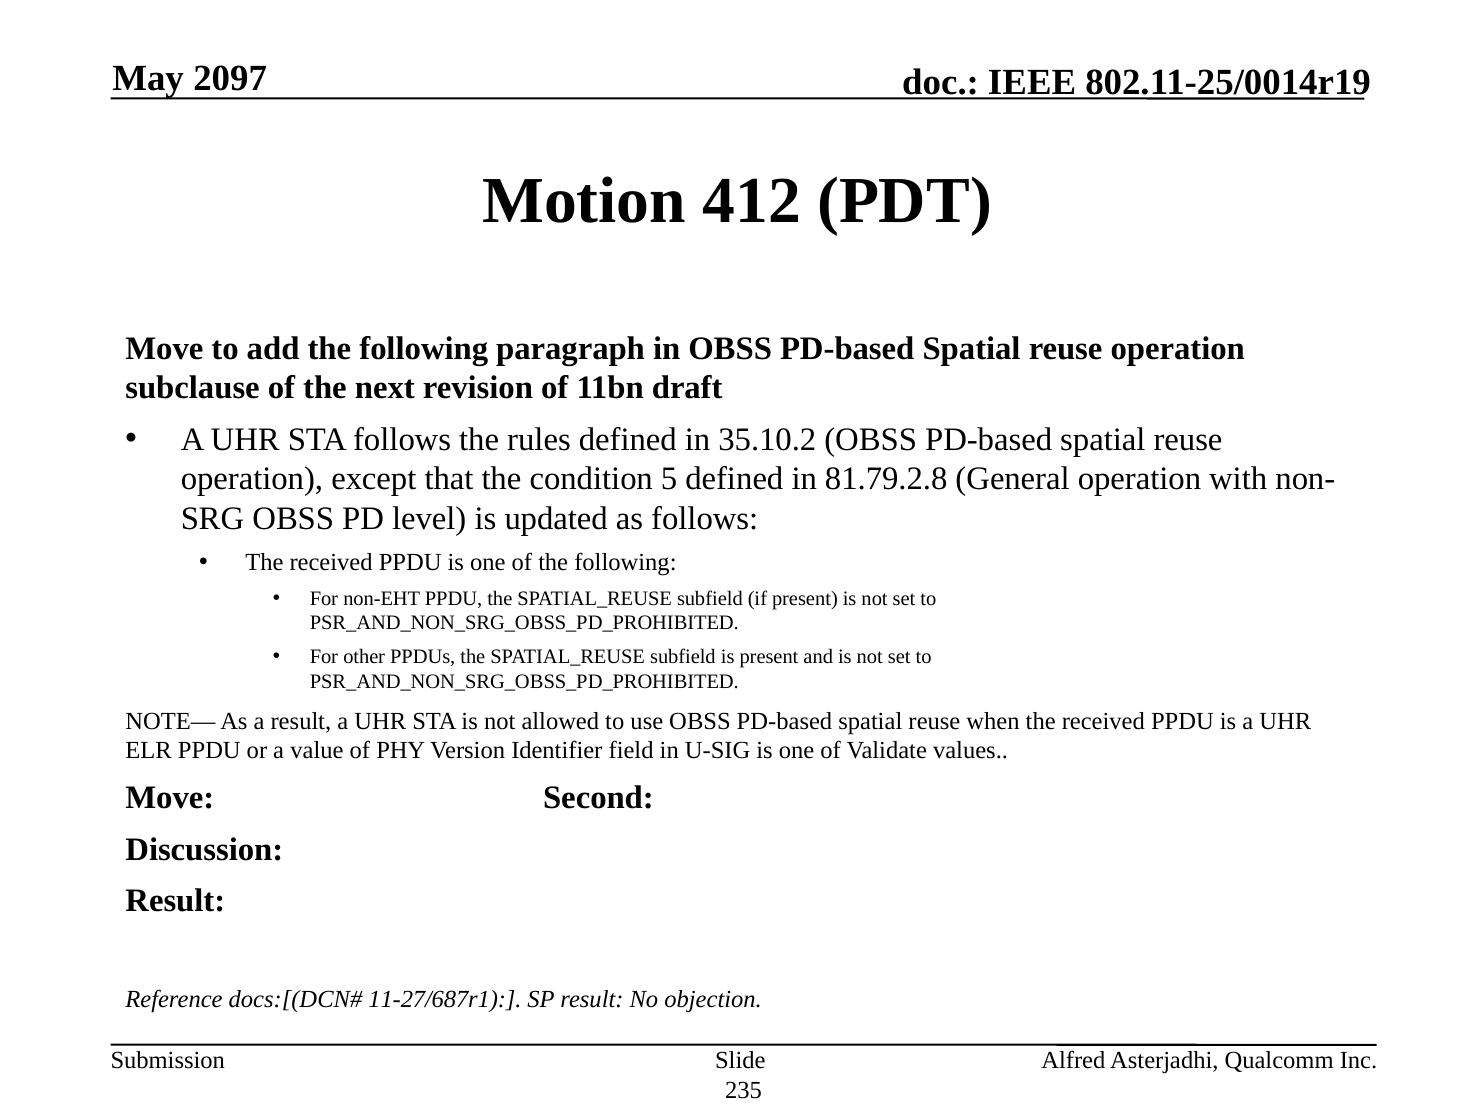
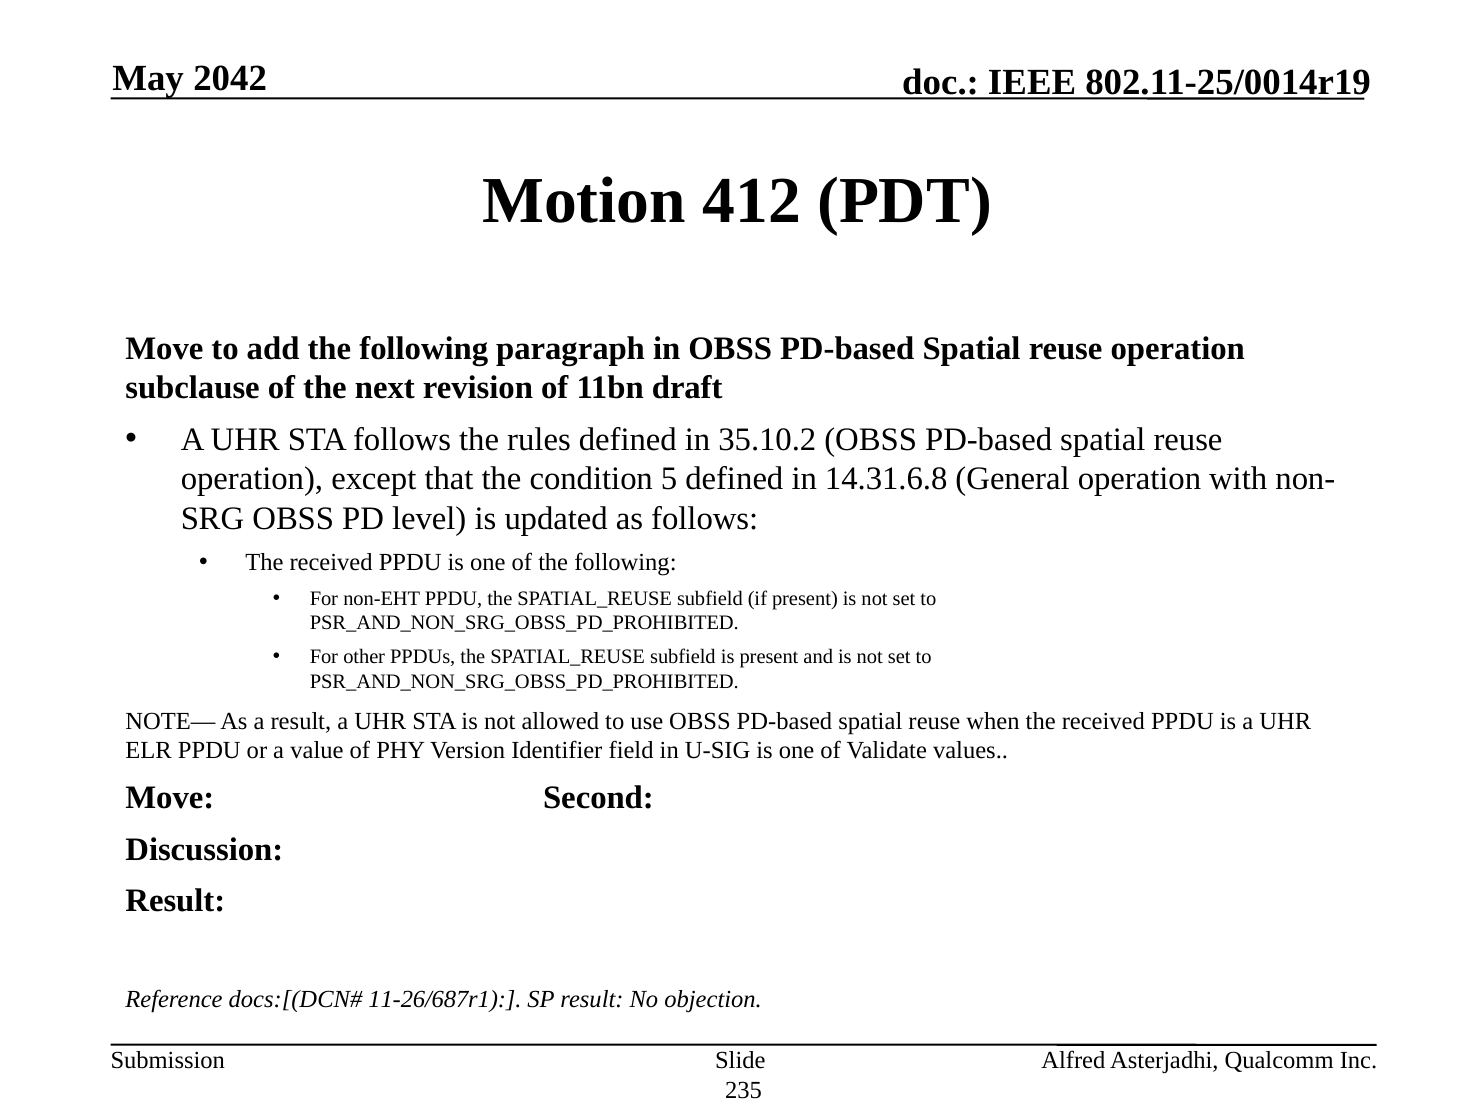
2097: 2097 -> 2042
81.79.2.8: 81.79.2.8 -> 14.31.6.8
11-27/687r1: 11-27/687r1 -> 11-26/687r1
